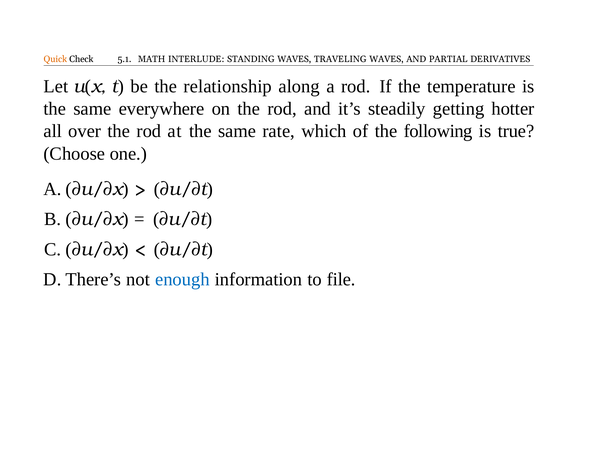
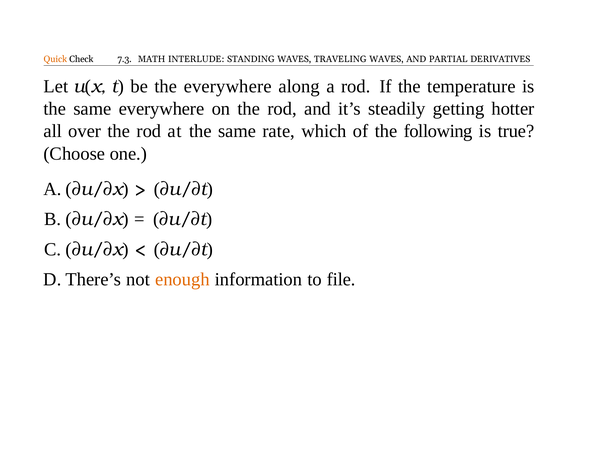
5.1: 5.1 -> 7.3
the relationship: relationship -> everywhere
enough colour: blue -> orange
